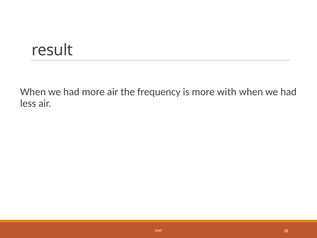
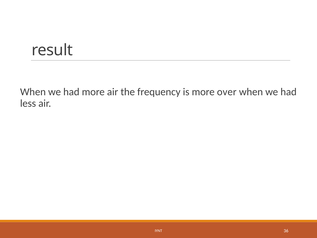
with: with -> over
